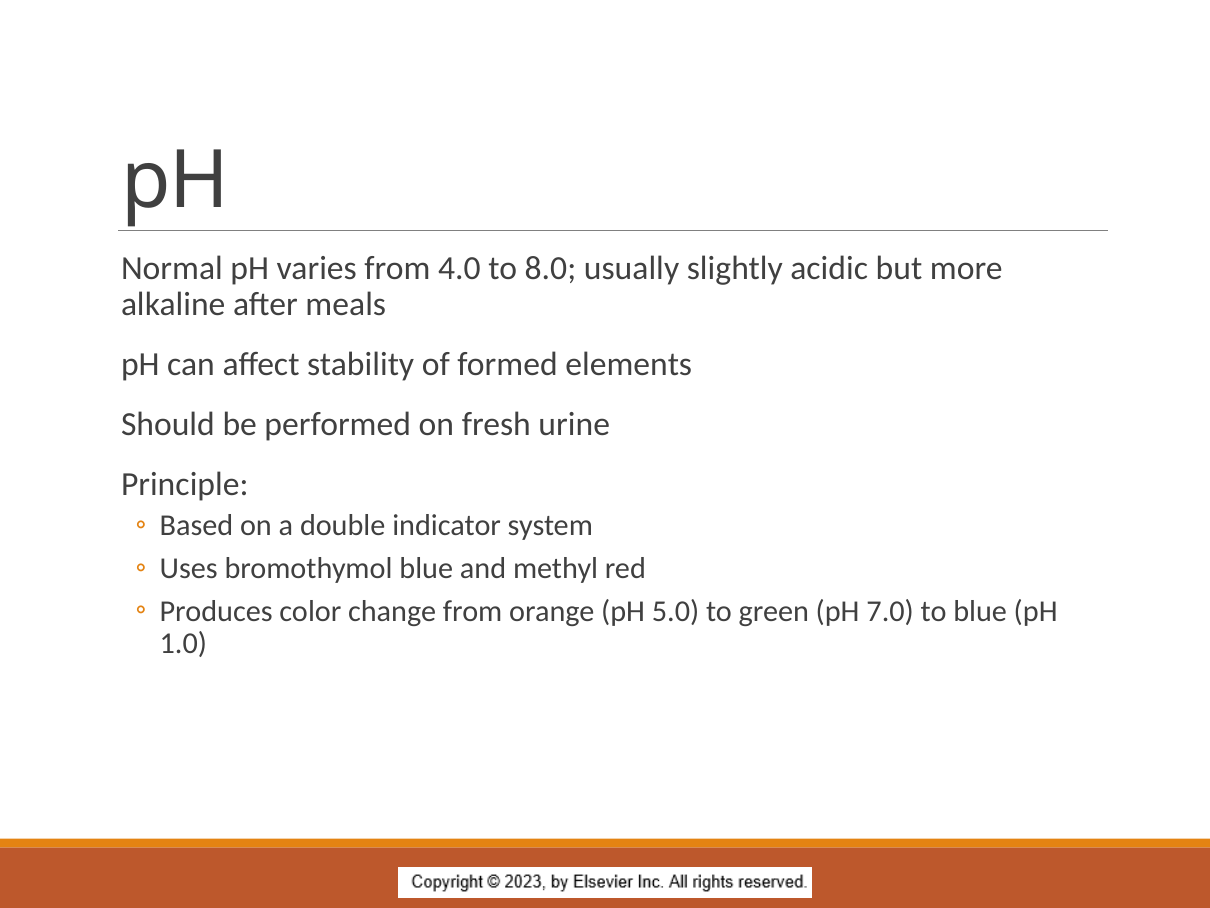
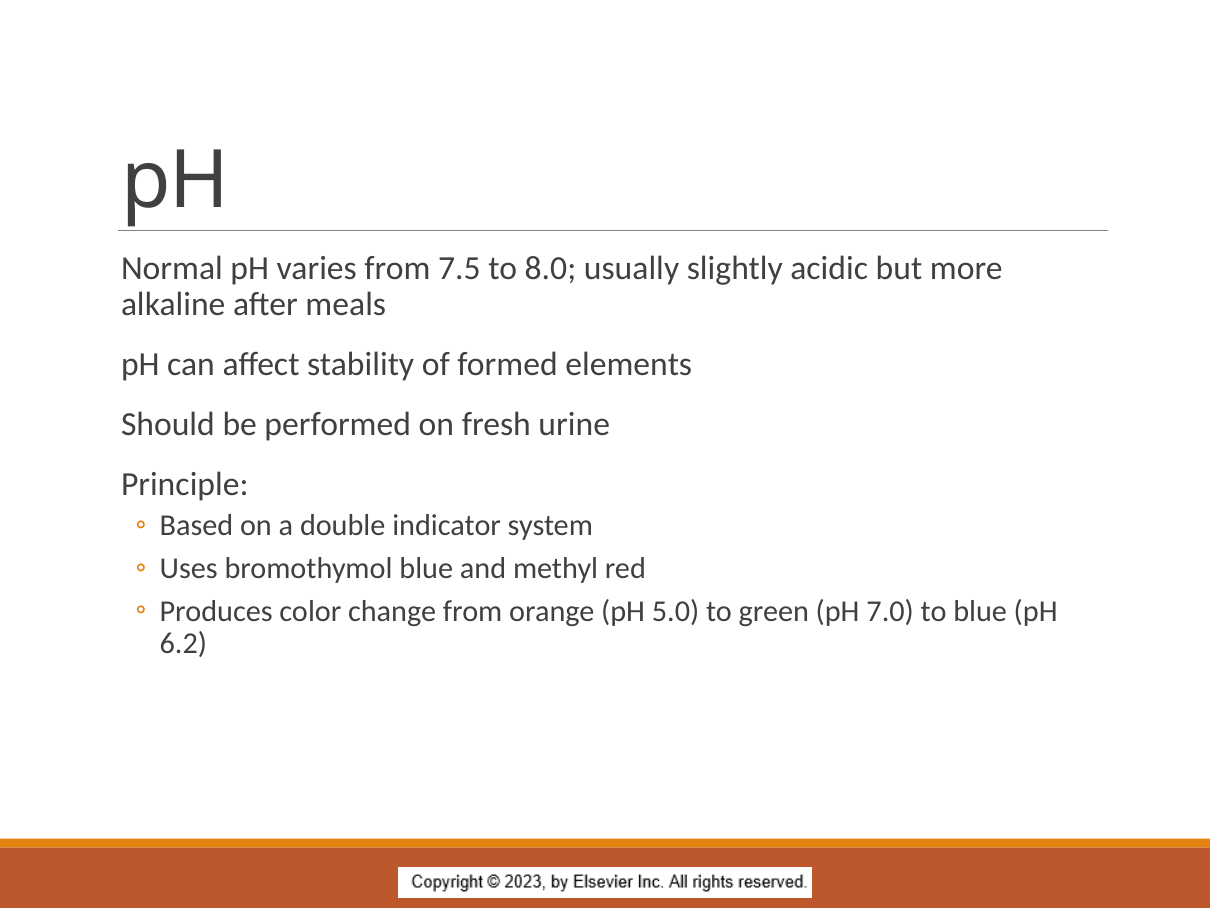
4.0: 4.0 -> 7.5
1.0: 1.0 -> 6.2
